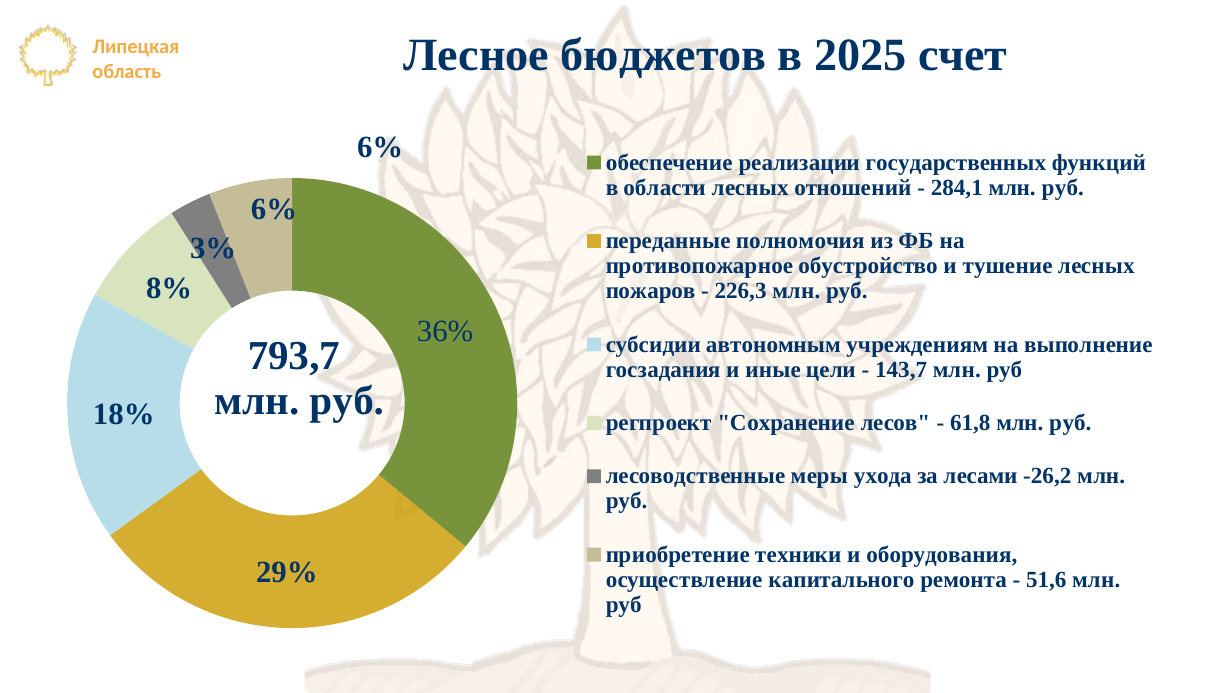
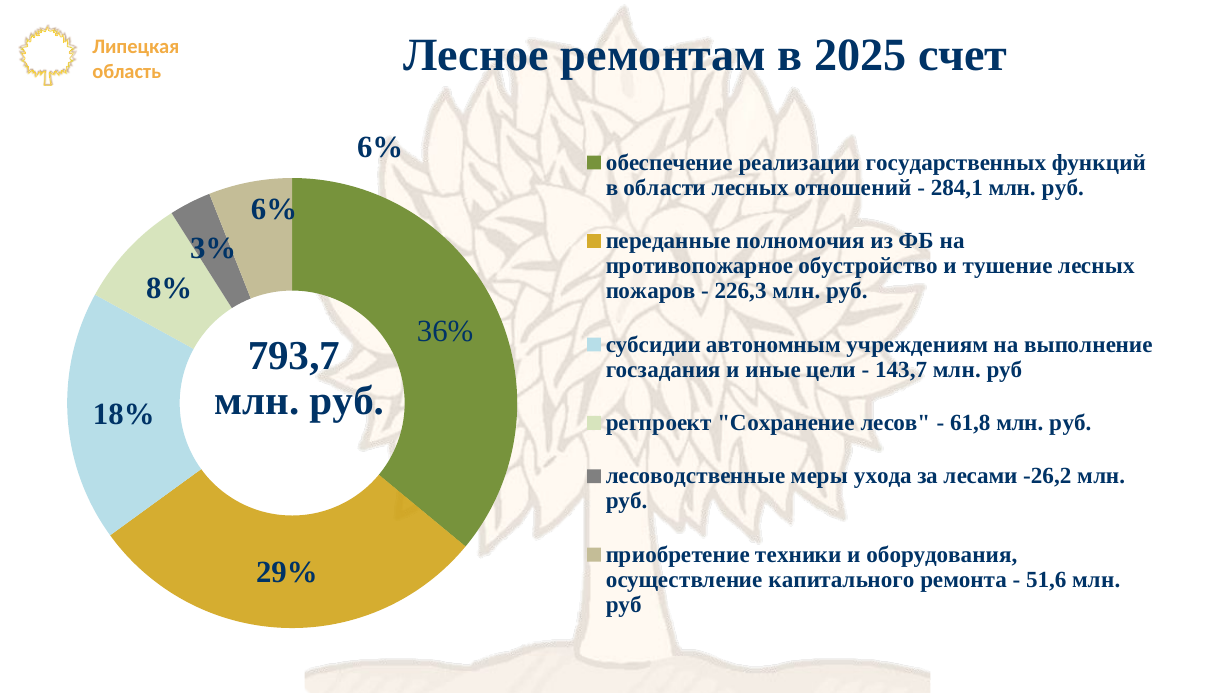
бюджетов: бюджетов -> ремонтам
